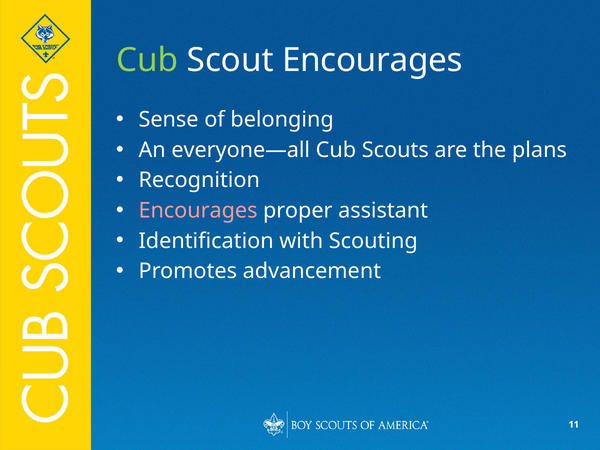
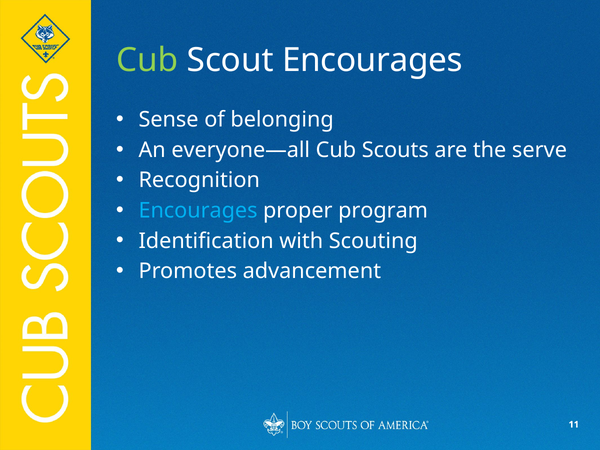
plans: plans -> serve
Encourages at (198, 211) colour: pink -> light blue
assistant: assistant -> program
